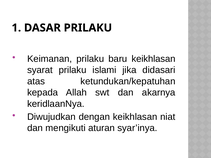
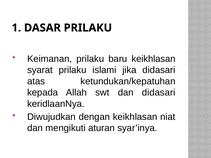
dan akarnya: akarnya -> didasari
